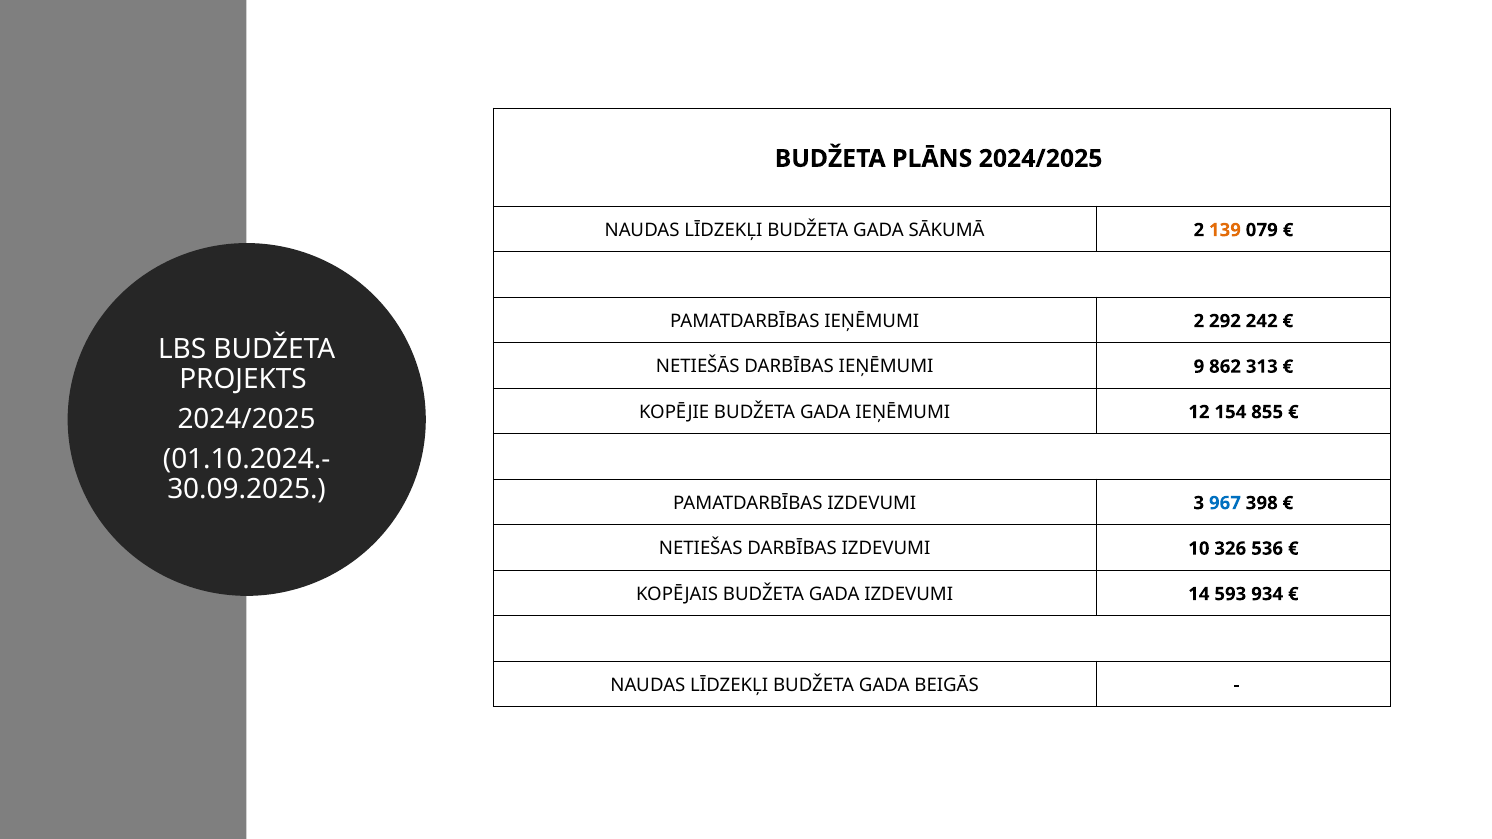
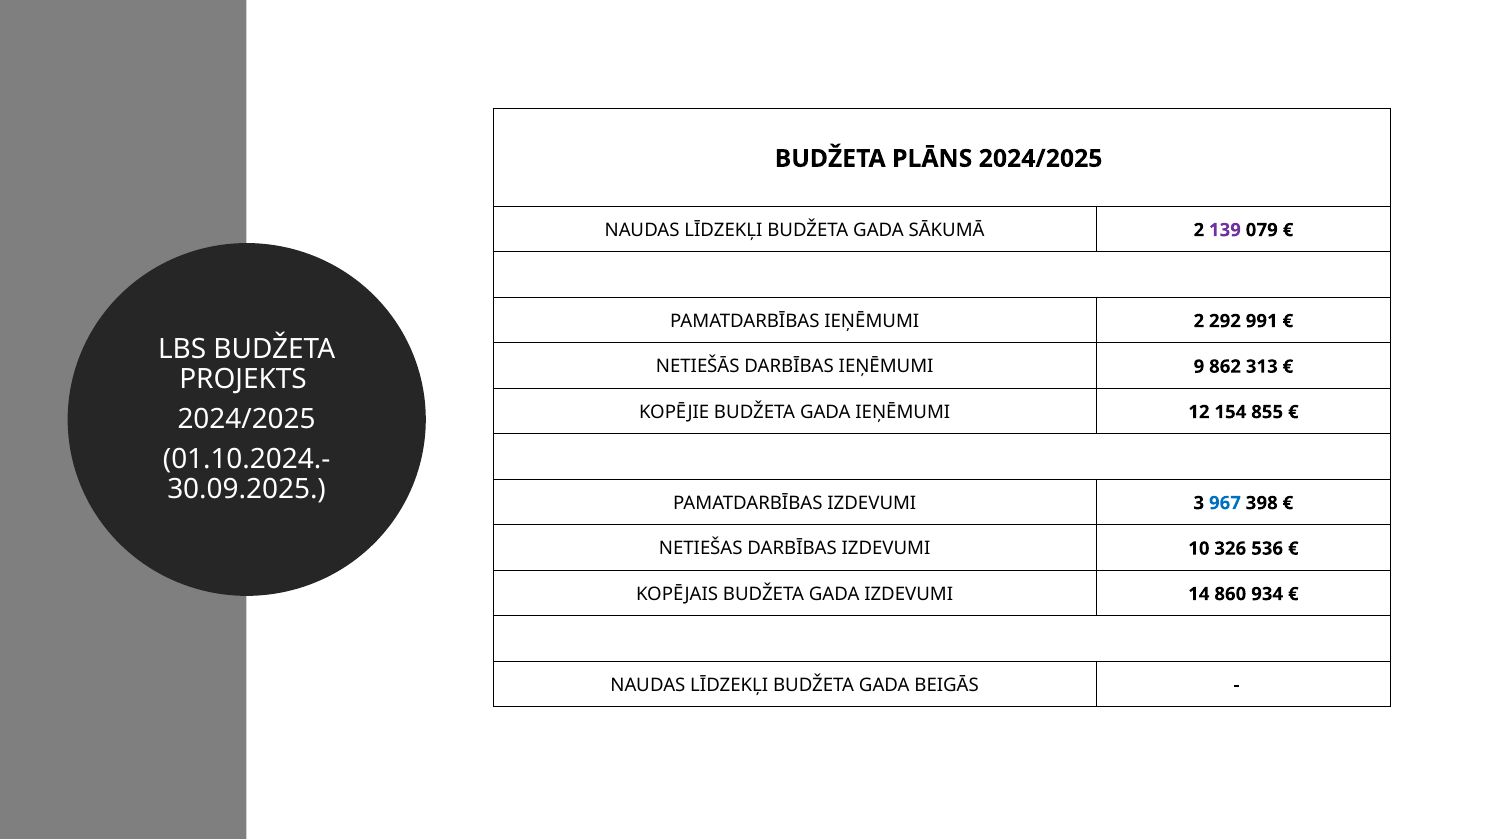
139 colour: orange -> purple
242: 242 -> 991
593: 593 -> 860
